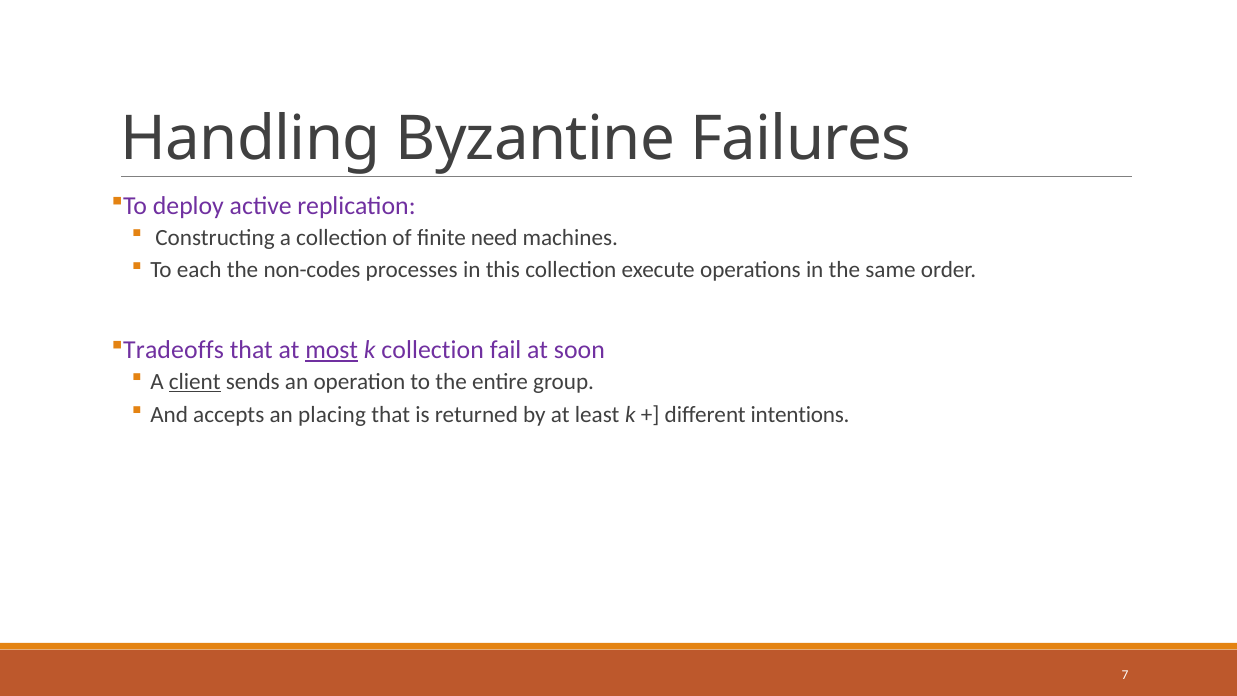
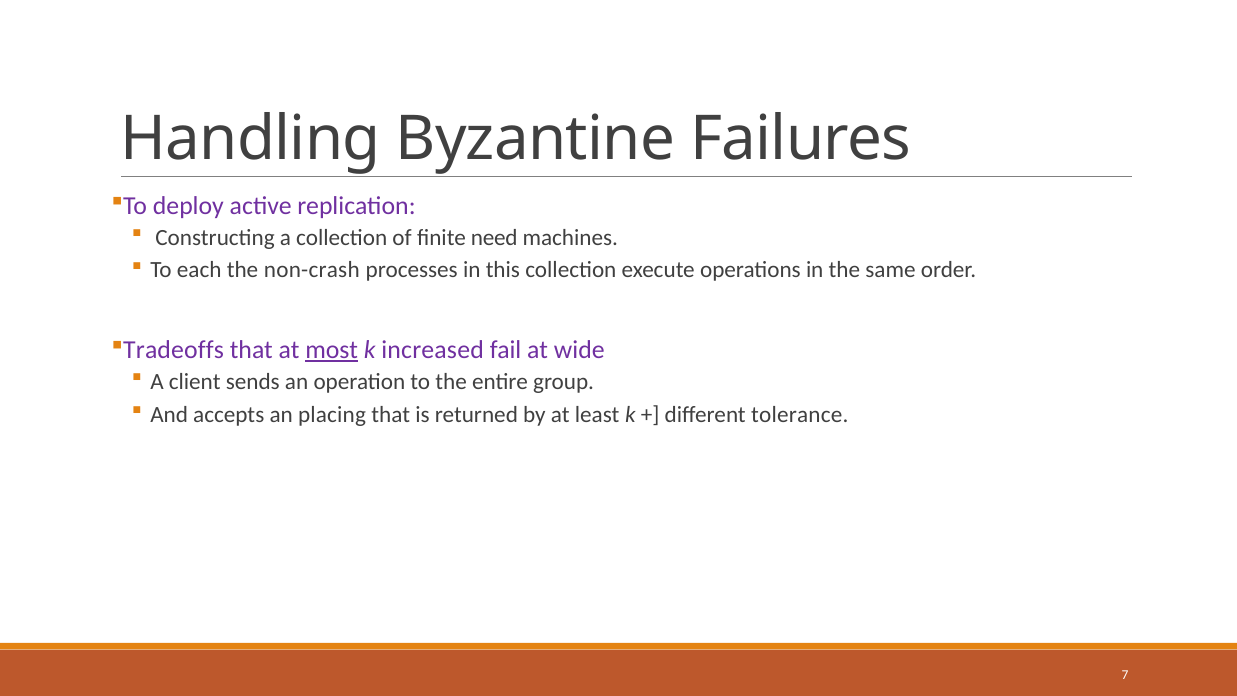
non-codes: non-codes -> non-crash
k collection: collection -> increased
soon: soon -> wide
client underline: present -> none
intentions: intentions -> tolerance
